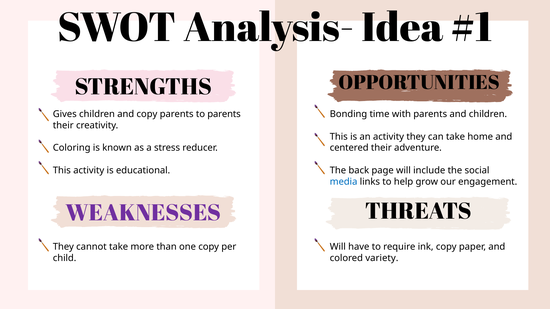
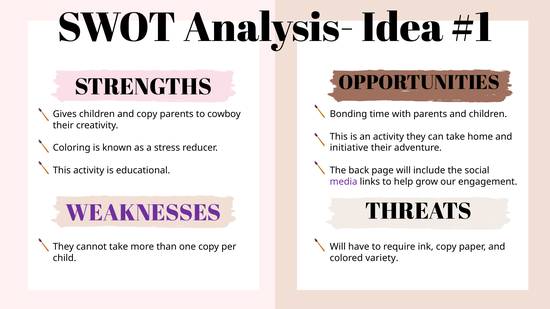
to parents: parents -> cowboy
centered: centered -> initiative
media colour: blue -> purple
